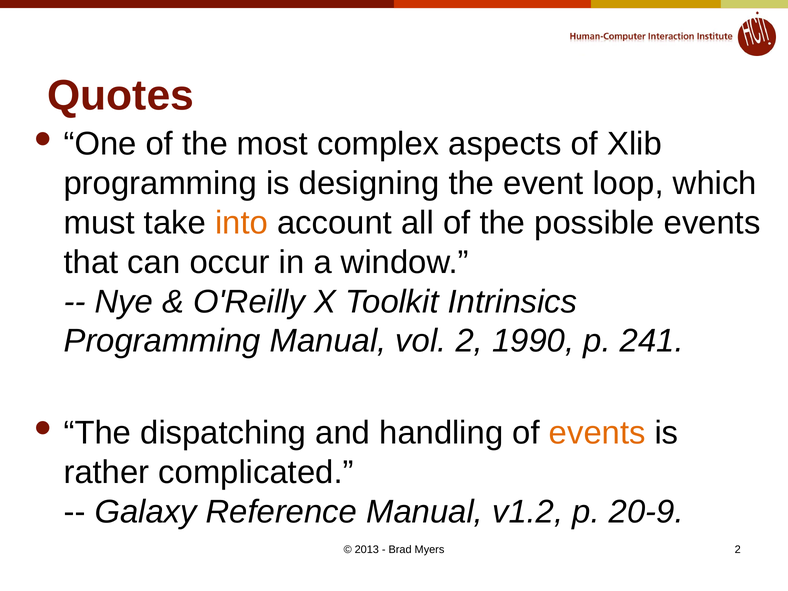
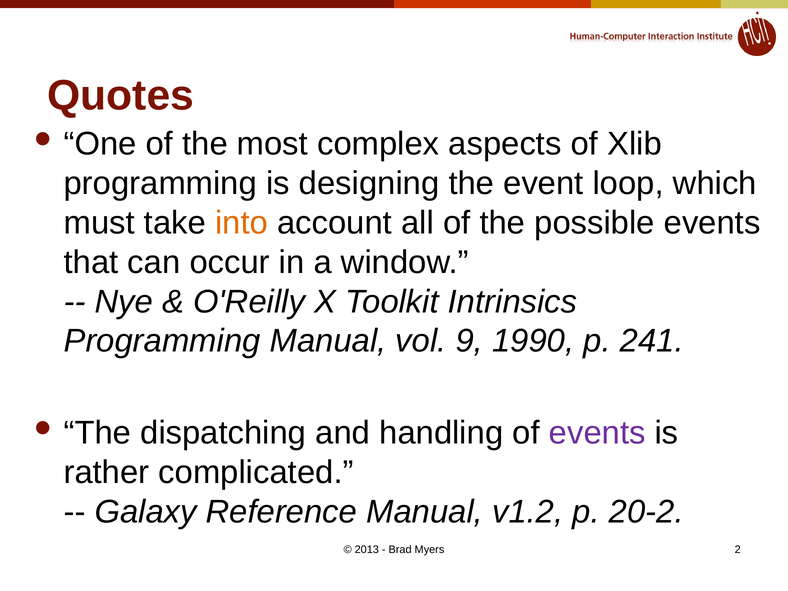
vol 2: 2 -> 9
events at (597, 433) colour: orange -> purple
20-9: 20-9 -> 20-2
